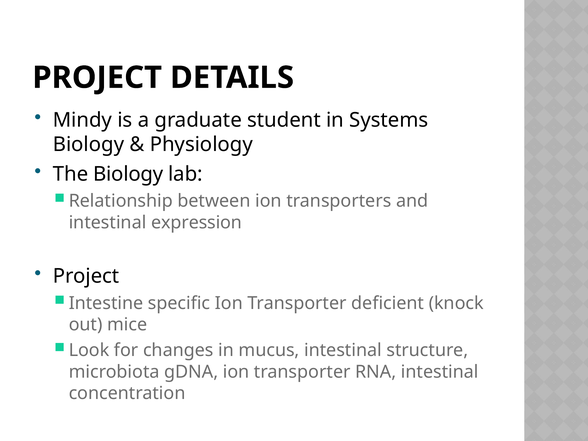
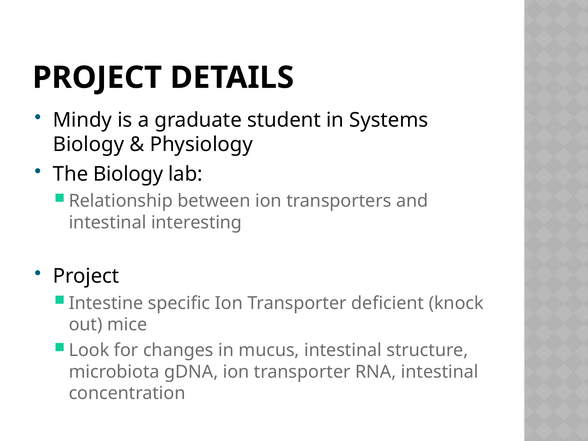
expression: expression -> interesting
